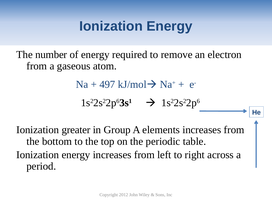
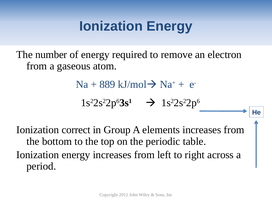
497: 497 -> 889
greater: greater -> correct
